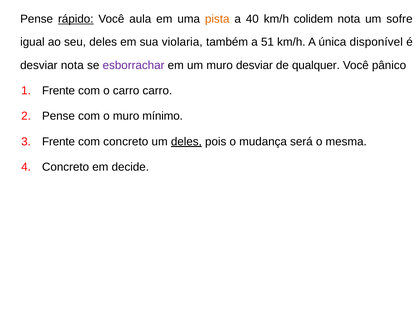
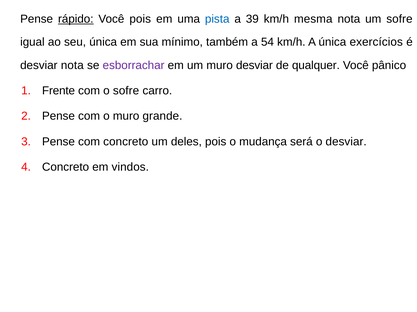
Você aula: aula -> pois
pista colour: orange -> blue
40: 40 -> 39
colidem: colidem -> mesma
seu deles: deles -> única
violaria: violaria -> mínimo
51: 51 -> 54
disponível: disponível -> exercícios
o carro: carro -> sofre
mínimo: mínimo -> grande
Frente at (59, 142): Frente -> Pense
deles at (186, 142) underline: present -> none
o mesma: mesma -> desviar
decide: decide -> vindos
